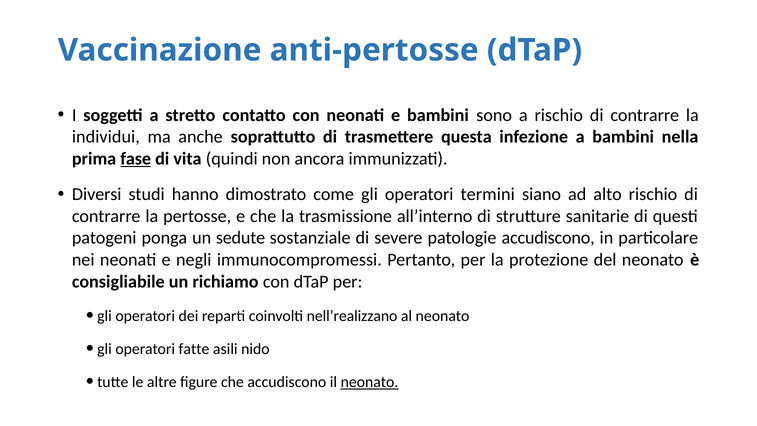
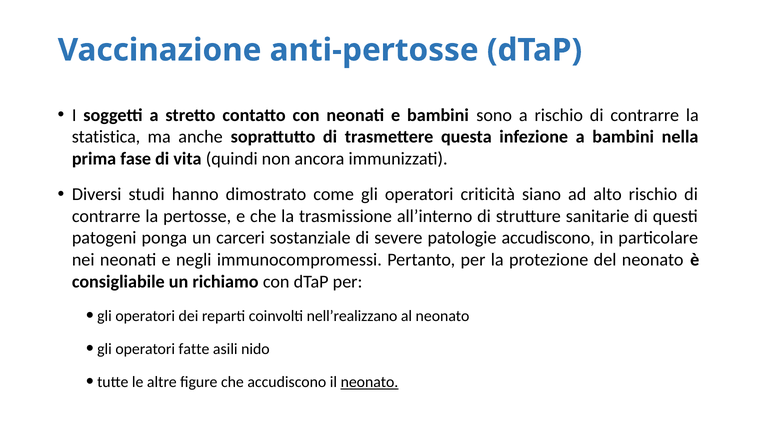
individui: individui -> statistica
fase underline: present -> none
termini: termini -> criticità
sedute: sedute -> carceri
